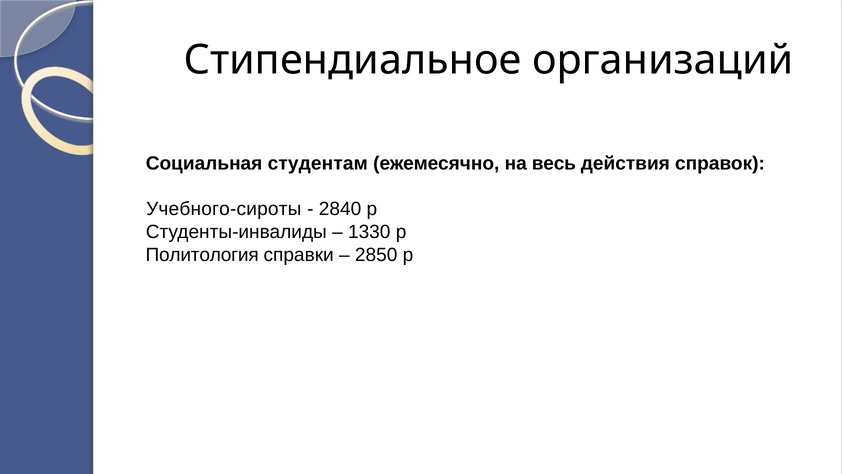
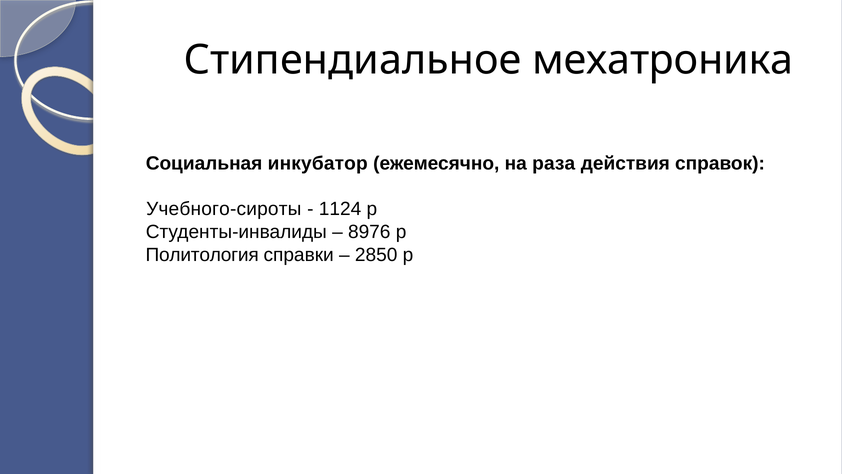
организаций: организаций -> мехатроника
студентам: студентам -> инкубатор
весь: весь -> раза
2840: 2840 -> 1124
1330: 1330 -> 8976
